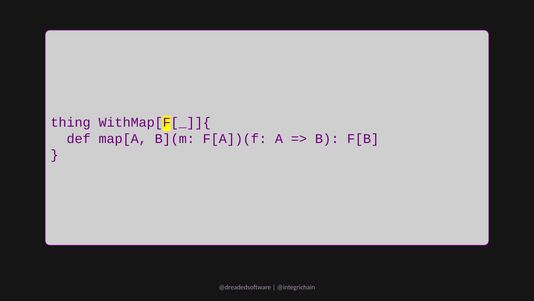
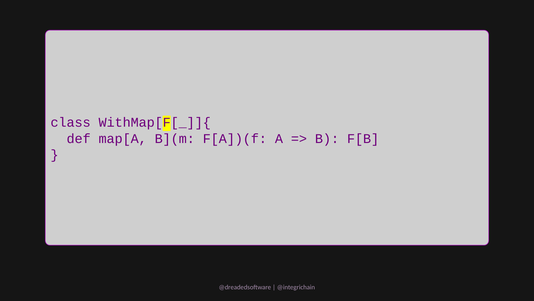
thing: thing -> class
